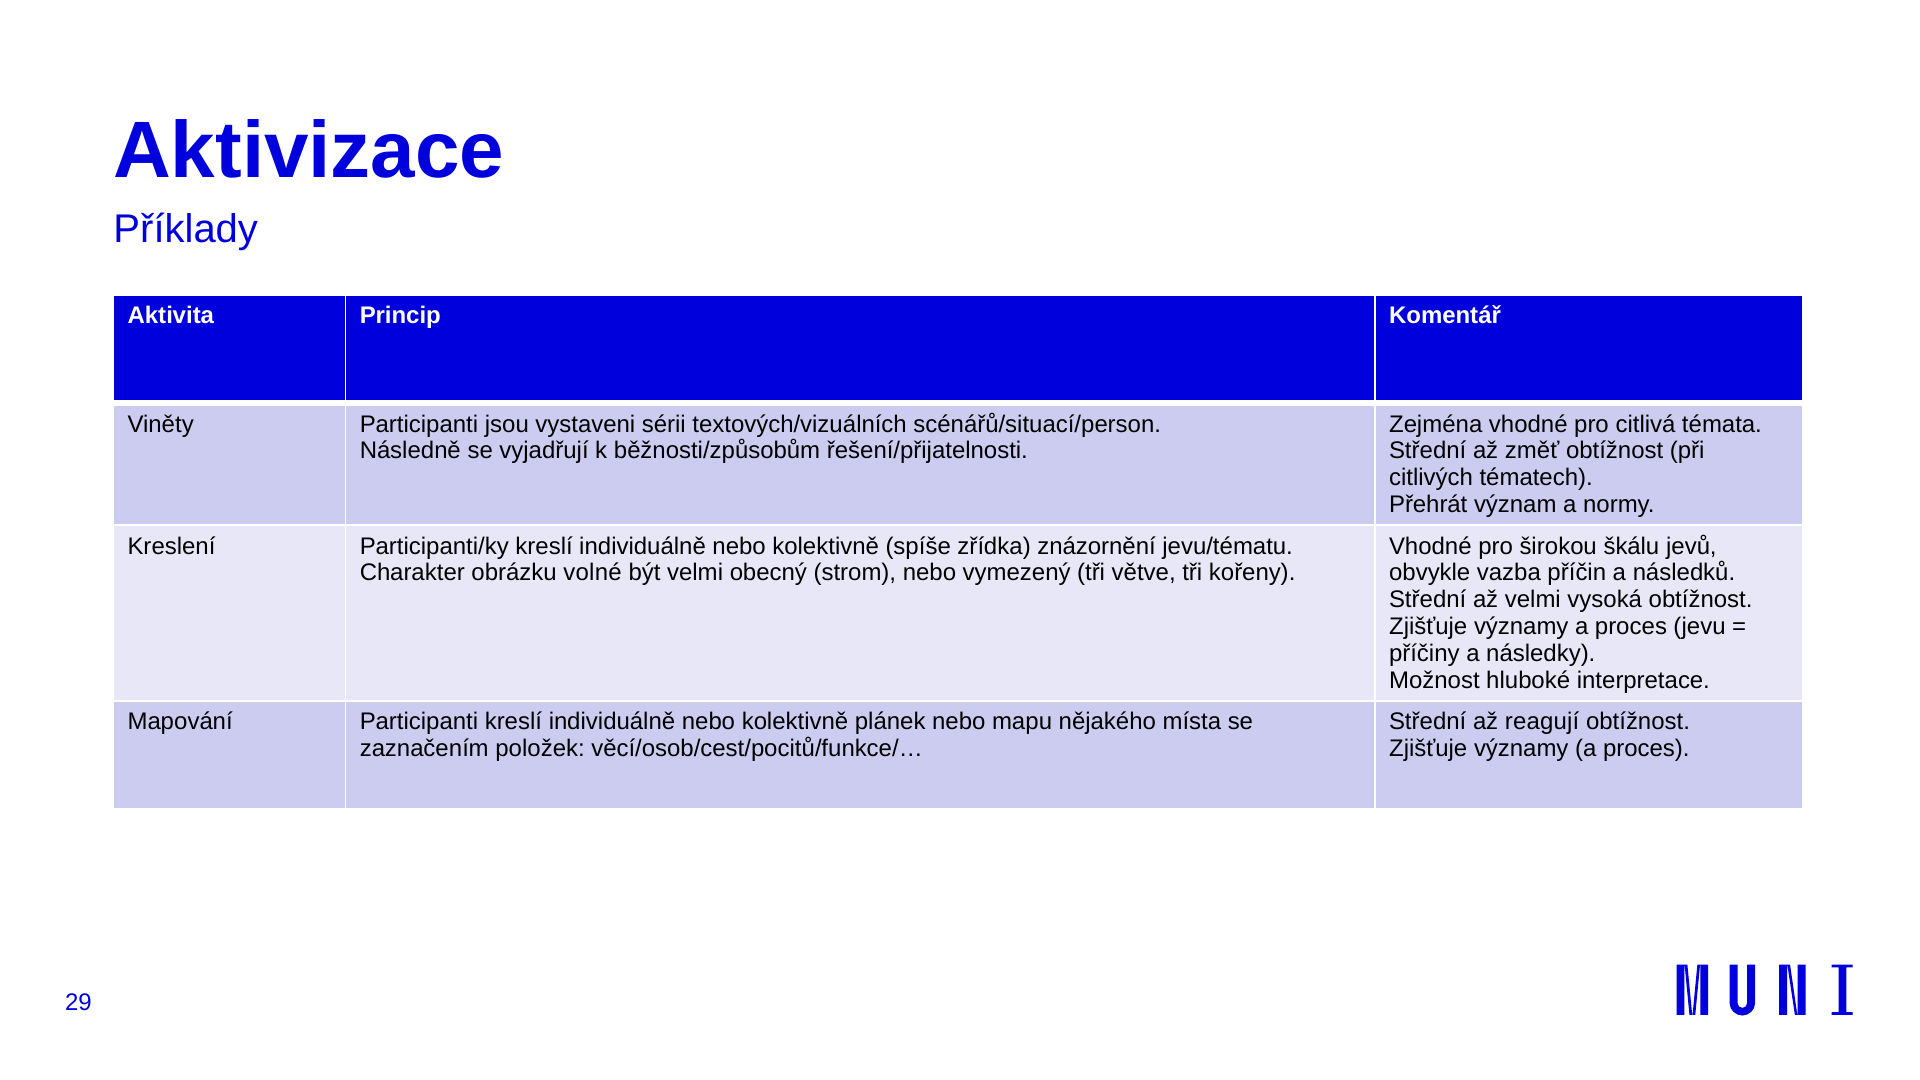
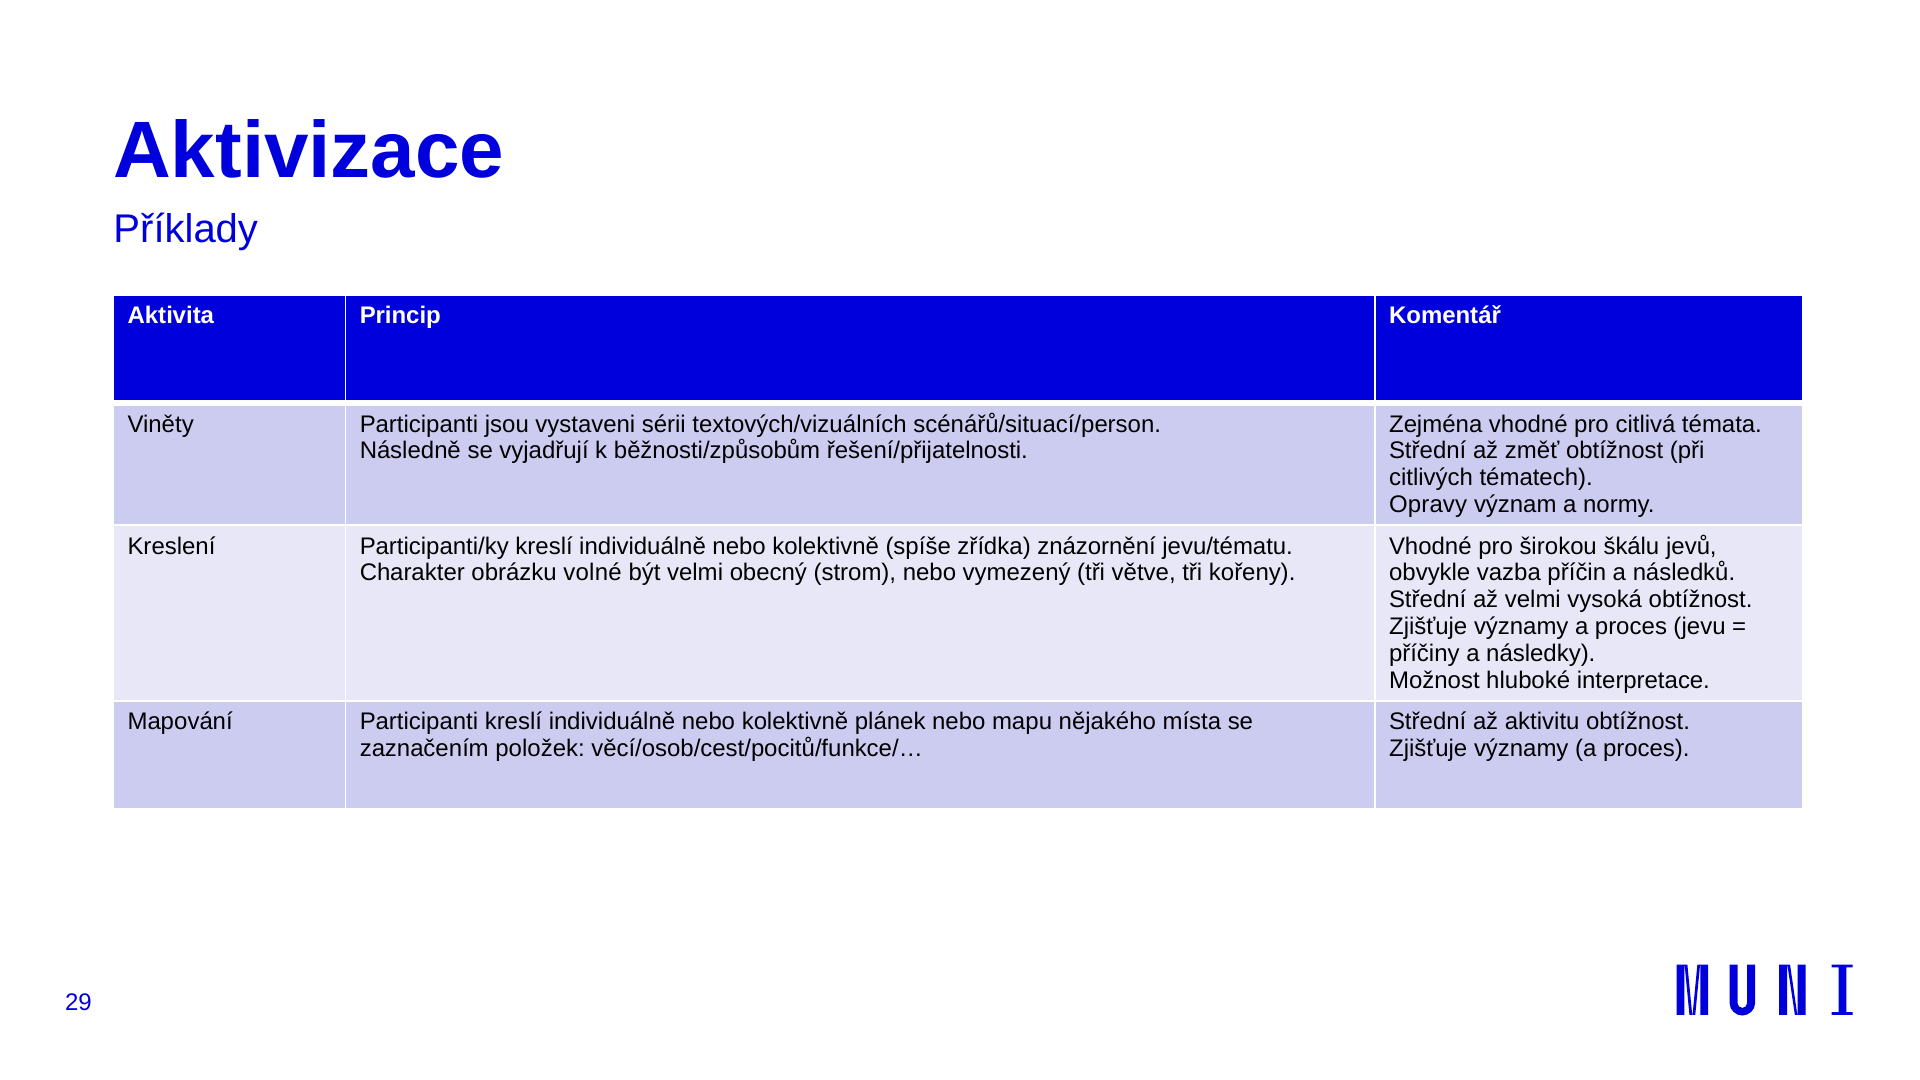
Přehrát: Přehrát -> Opravy
reagují: reagují -> aktivitu
